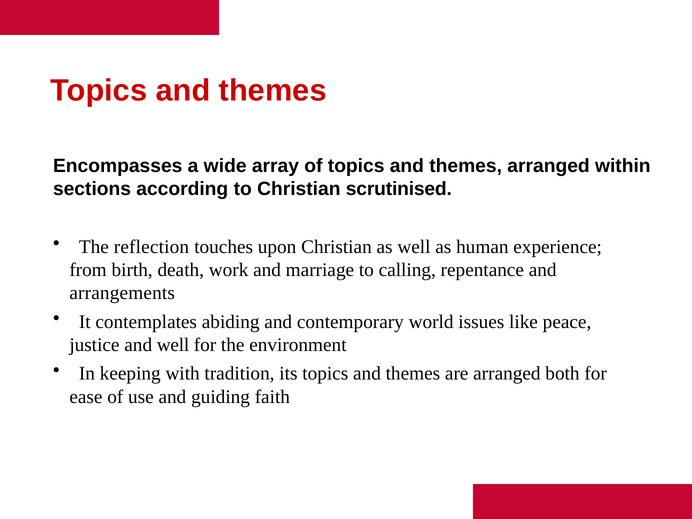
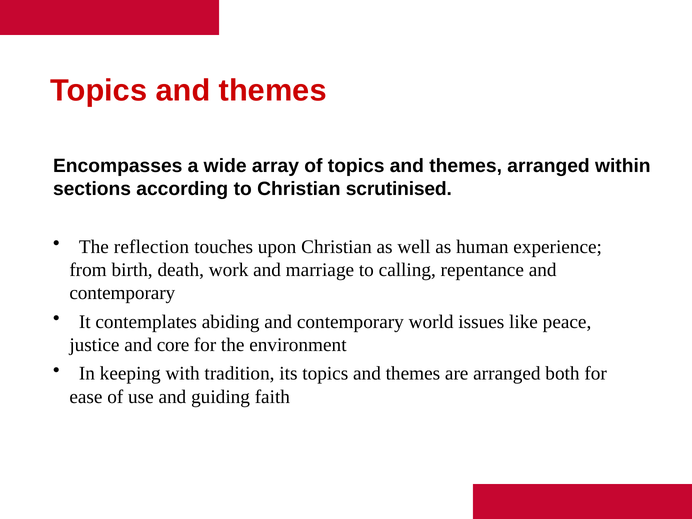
arrangements at (122, 293): arrangements -> contemporary
and well: well -> core
